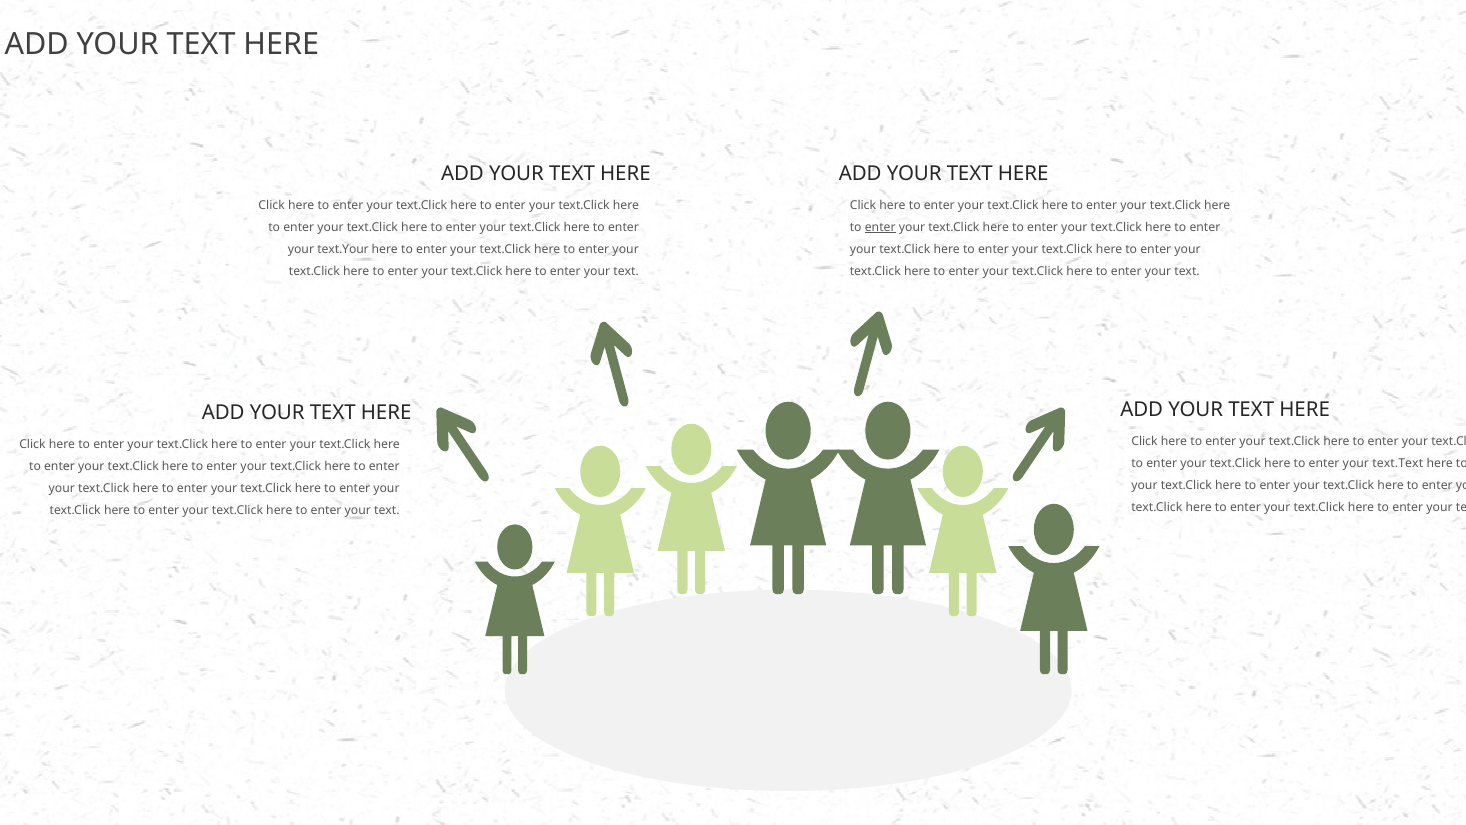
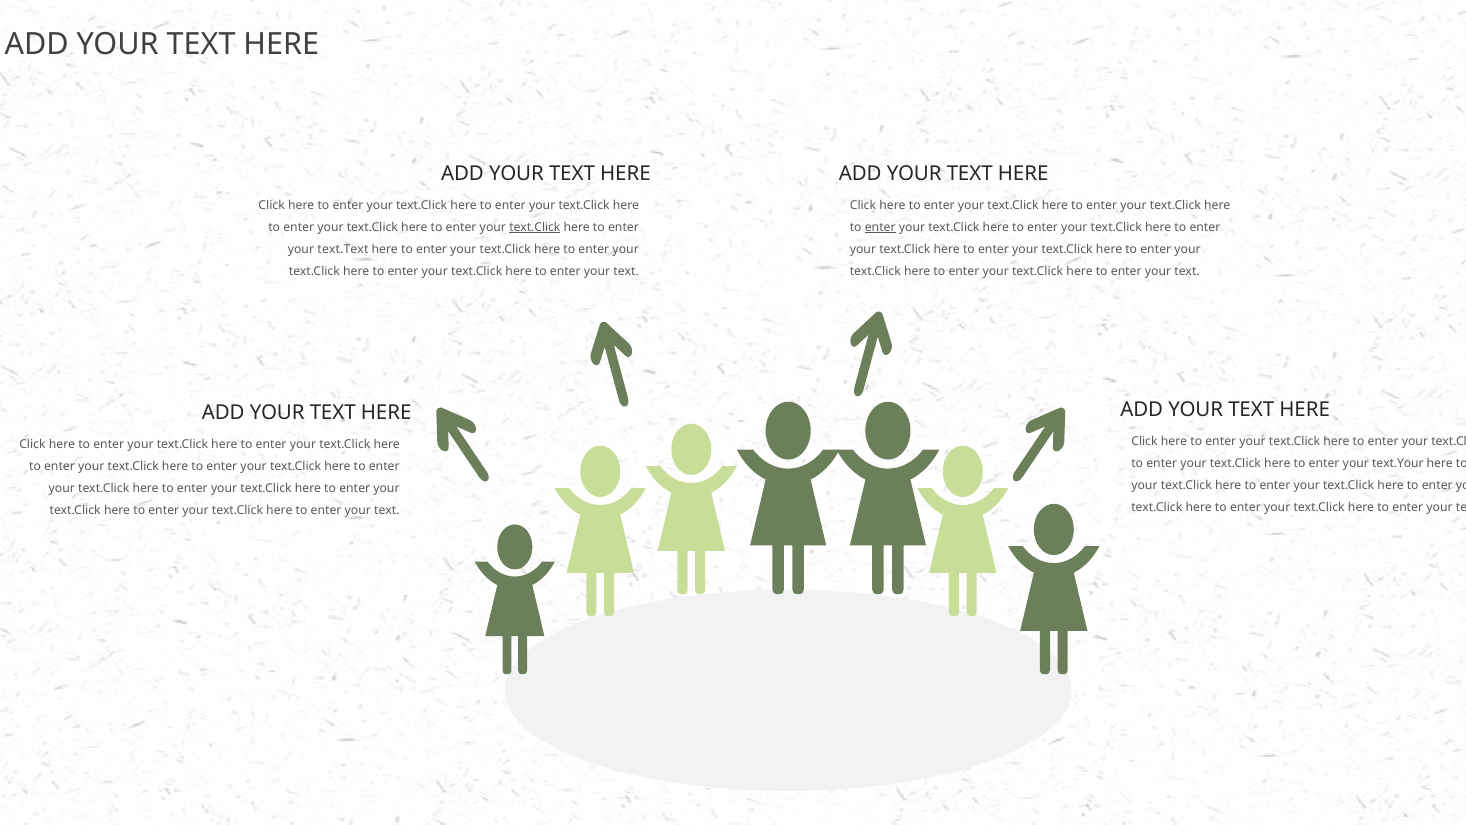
text.Click at (535, 227) underline: none -> present
text.Your: text.Your -> text.Text
text.Text: text.Text -> text.Your
